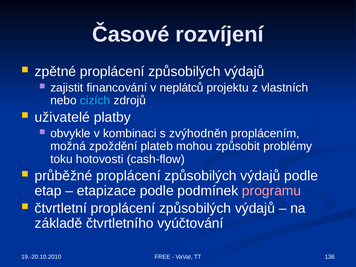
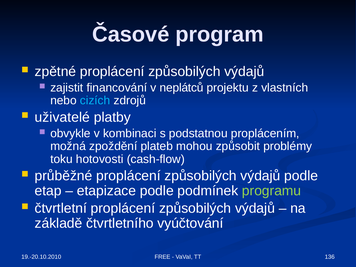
rozvíjení: rozvíjení -> program
zvýhodněn: zvýhodněn -> podstatnou
programu colour: pink -> light green
